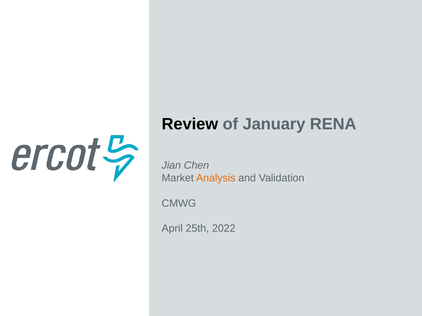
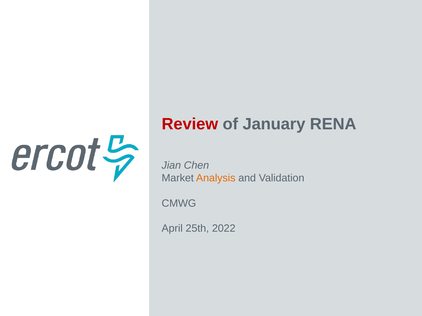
Review colour: black -> red
